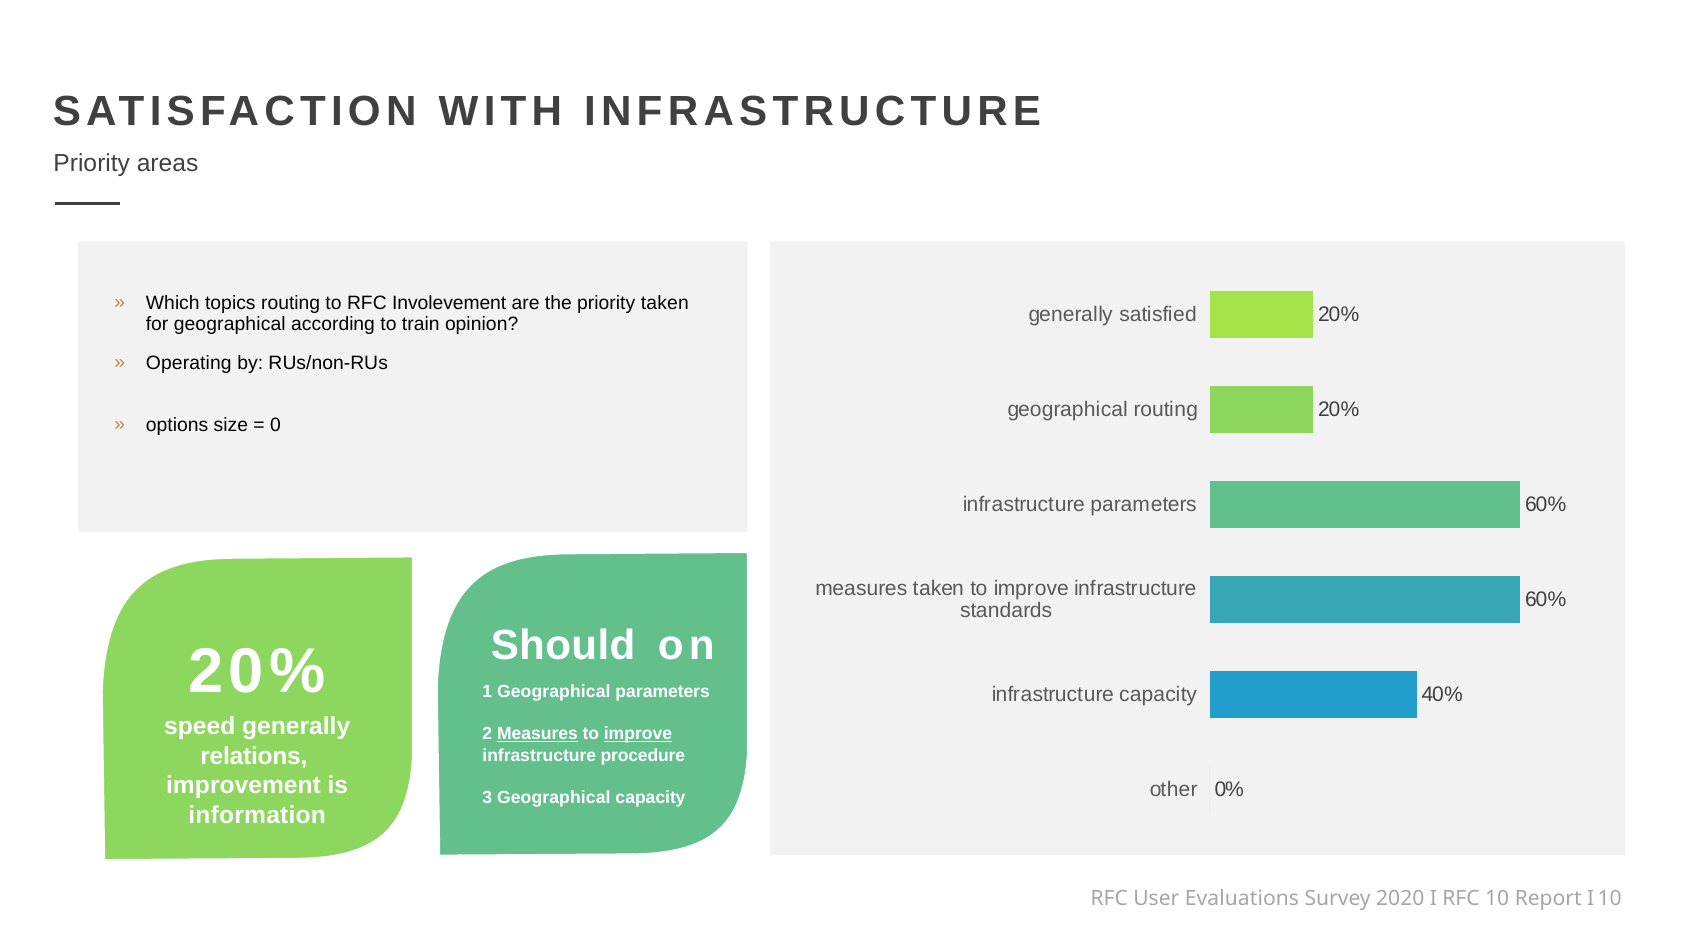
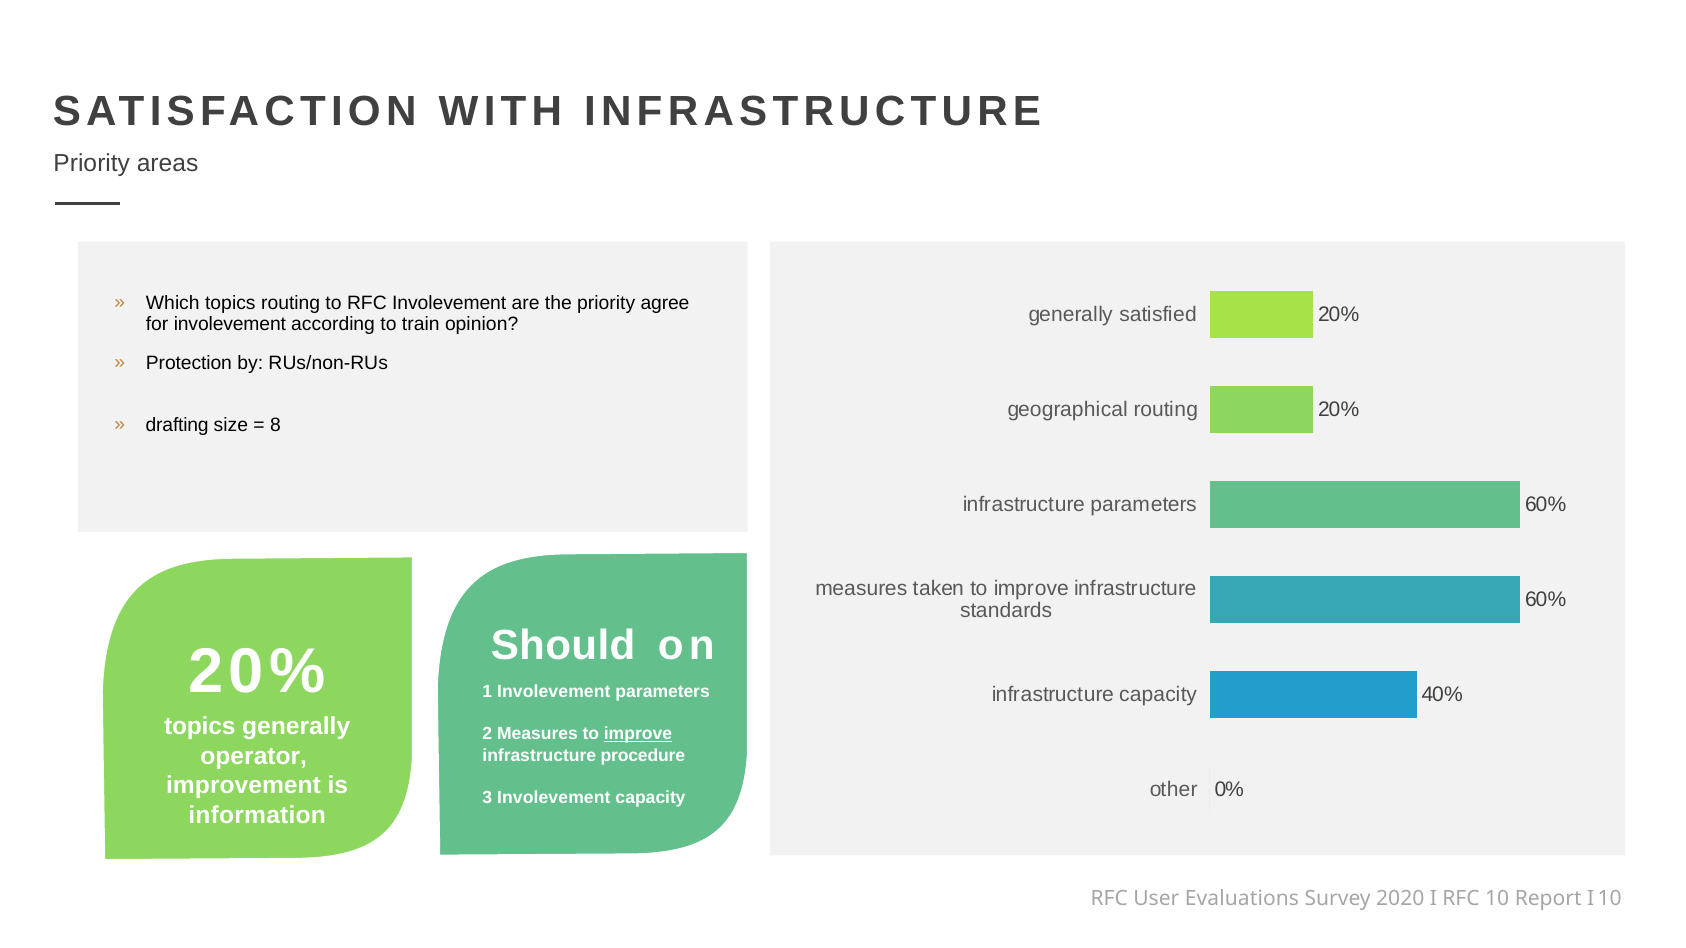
priority taken: taken -> agree
for geographical: geographical -> involevement
Operating: Operating -> Protection
options: options -> drafting
0: 0 -> 8
1 Geographical: Geographical -> Involevement
speed at (200, 727): speed -> topics
Measures at (537, 734) underline: present -> none
relations: relations -> operator
3 Geographical: Geographical -> Involevement
